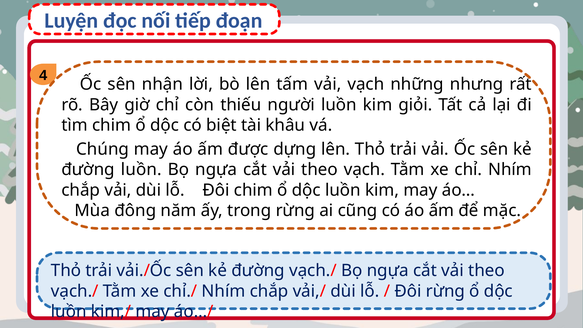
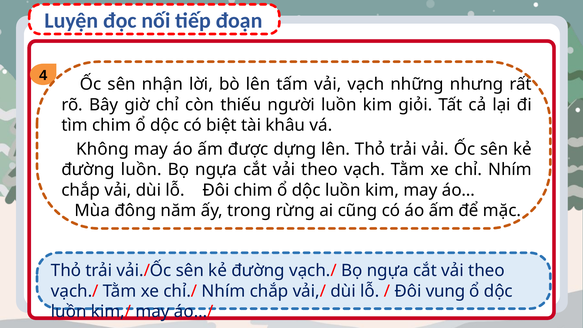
Chúng: Chúng -> Không
Đôi rừng: rừng -> vung
